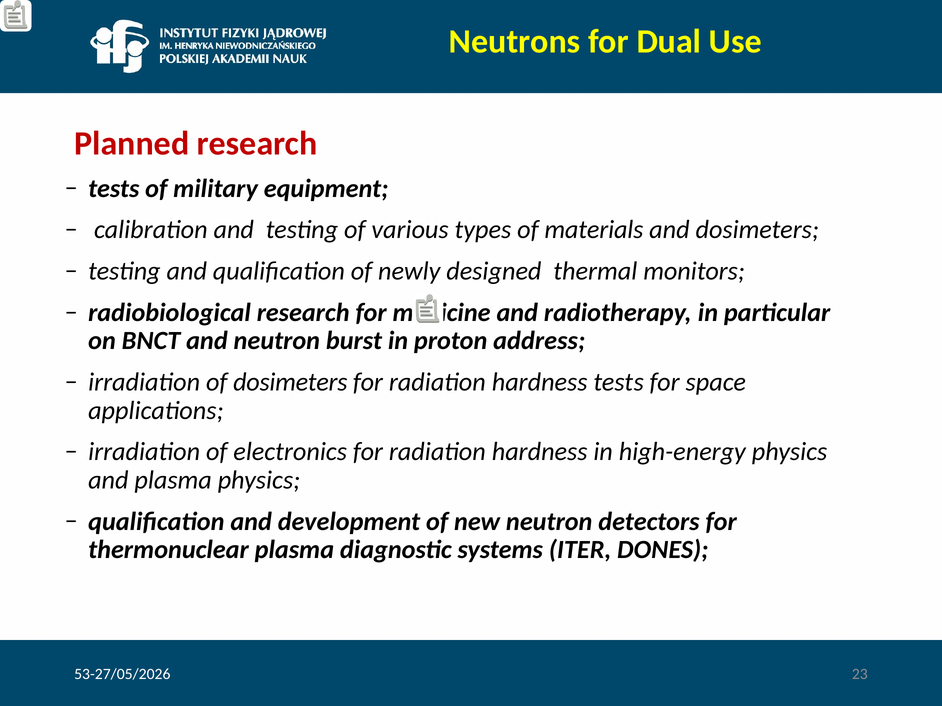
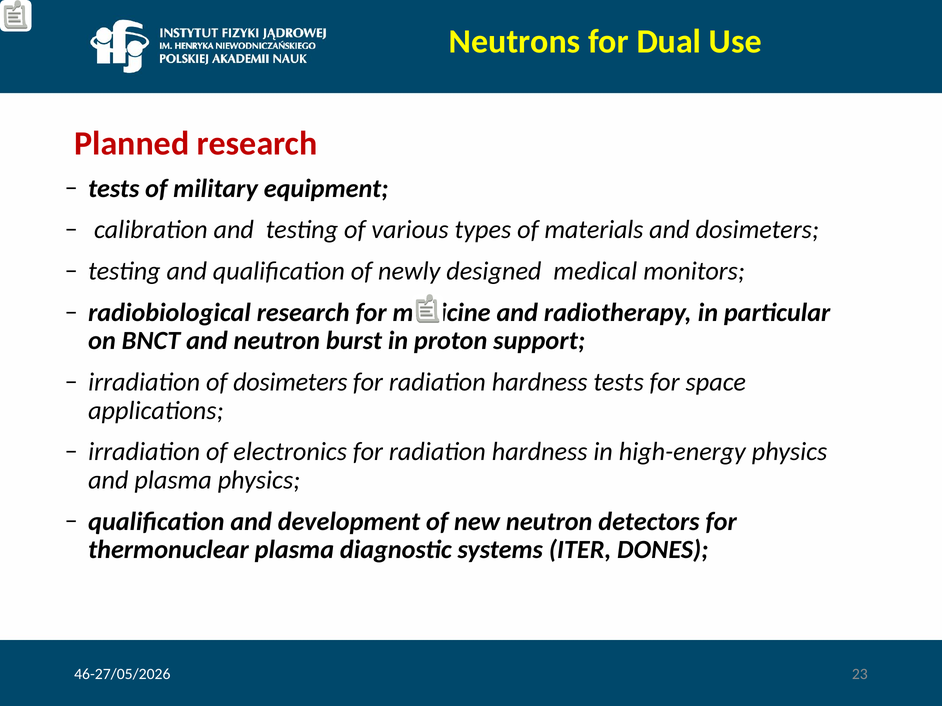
thermal: thermal -> medical
address: address -> support
53-27/05/2026: 53-27/05/2026 -> 46-27/05/2026
